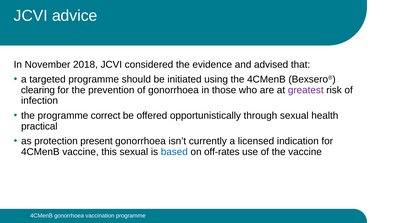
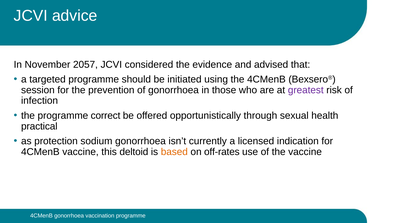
2018: 2018 -> 2057
clearing: clearing -> session
present: present -> sodium
this sexual: sexual -> deltoid
based colour: blue -> orange
